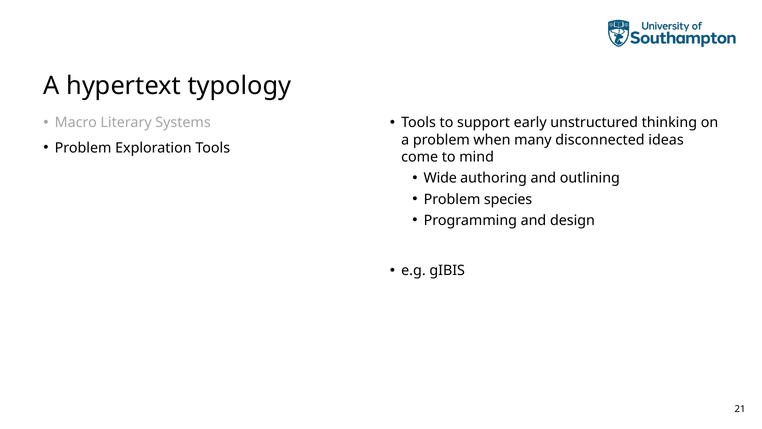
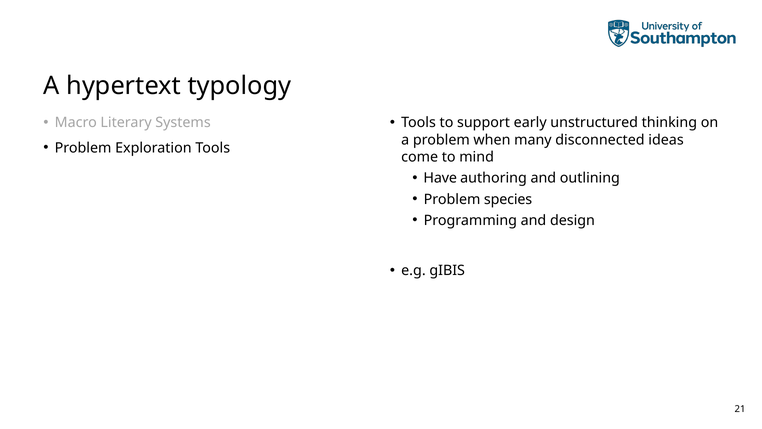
Wide: Wide -> Have
